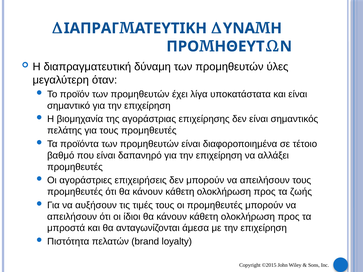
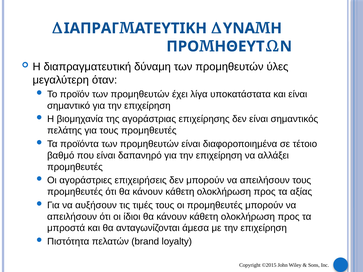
ζωής: ζωής -> αξίας
